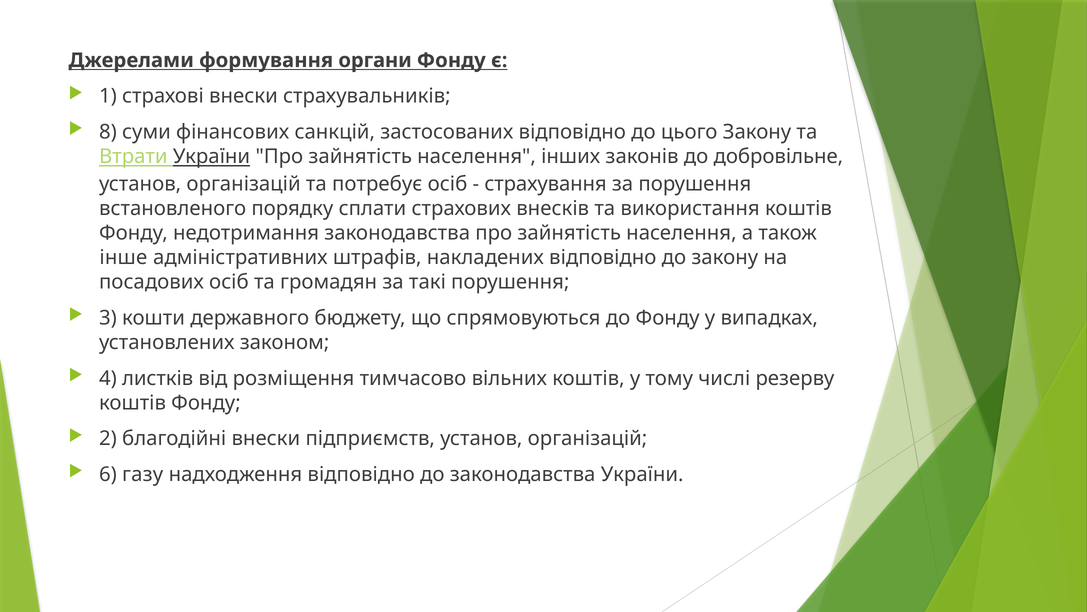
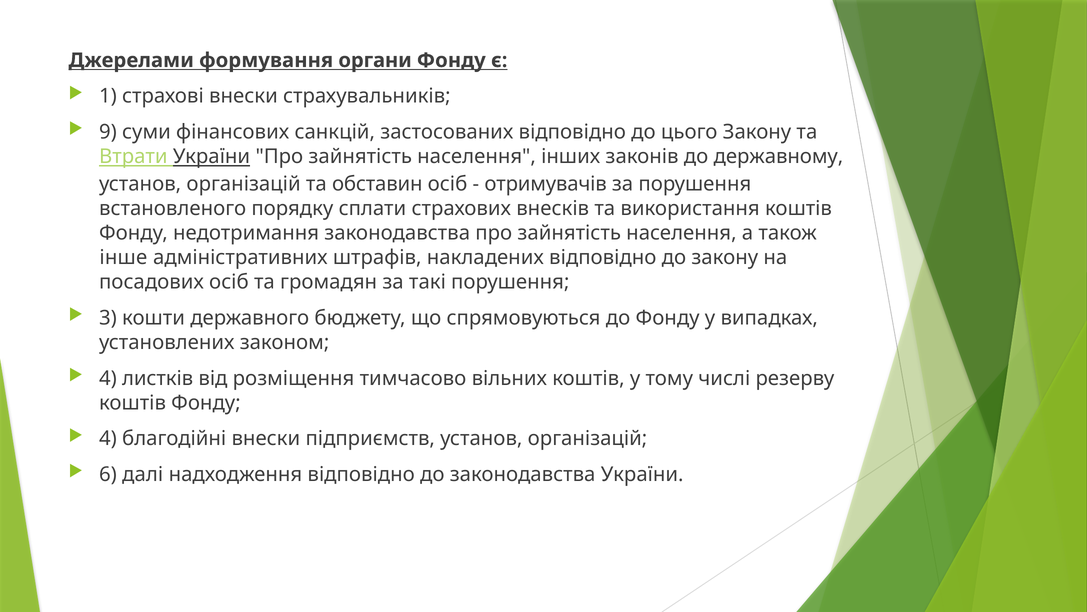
8: 8 -> 9
добровільне: добровільне -> державному
потребує: потребує -> обставин
страхування: страхування -> отримувачів
2 at (108, 438): 2 -> 4
газу: газу -> далі
